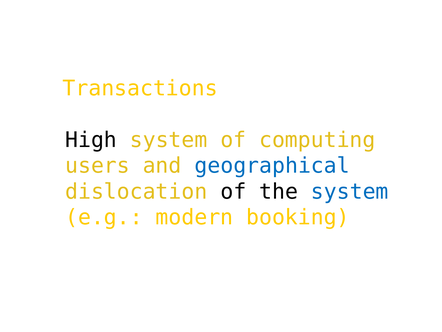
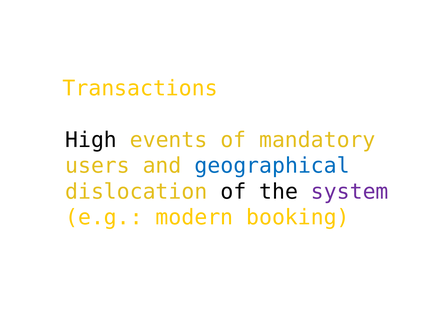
High system: system -> events
computing: computing -> mandatory
system at (350, 191) colour: blue -> purple
